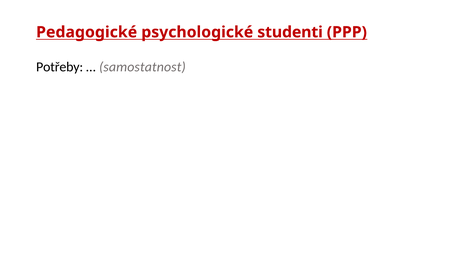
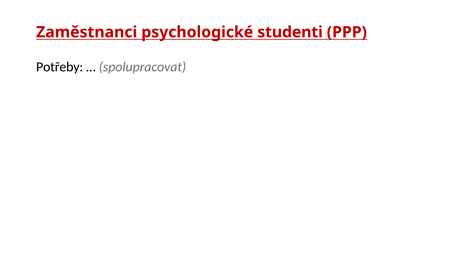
Pedagogické: Pedagogické -> Zaměstnanci
samostatnost: samostatnost -> spolupracovat
